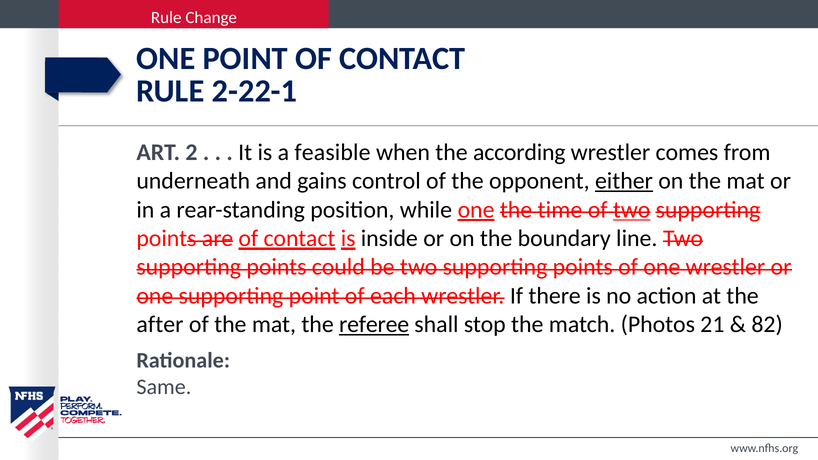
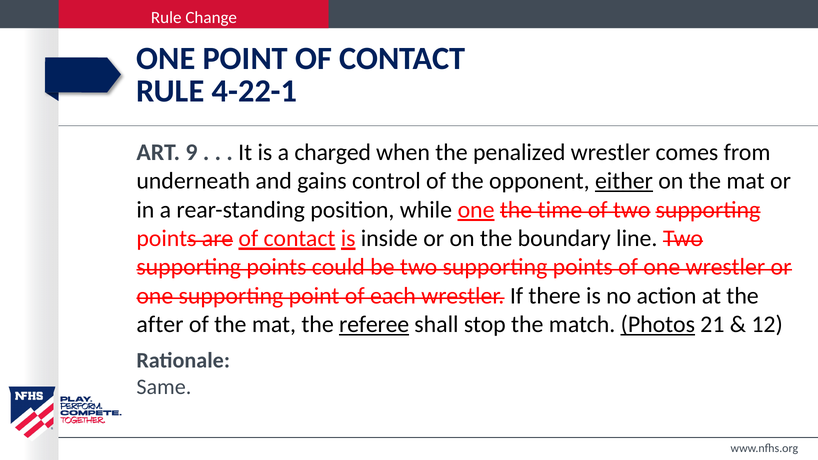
2-22-1: 2-22-1 -> 4-22-1
2: 2 -> 9
feasible: feasible -> charged
according: according -> penalized
two at (632, 210) underline: present -> none
Photos underline: none -> present
82: 82 -> 12
